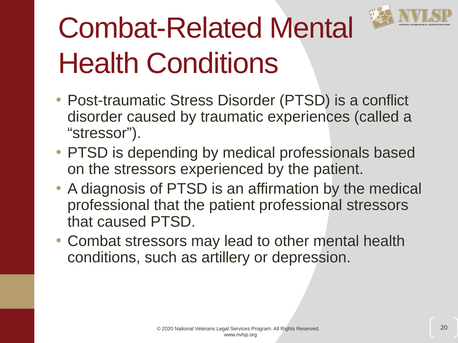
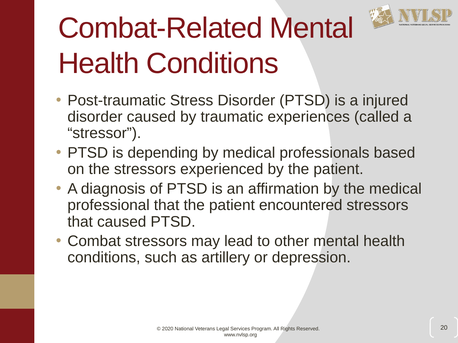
conflict: conflict -> injured
patient professional: professional -> encountered
